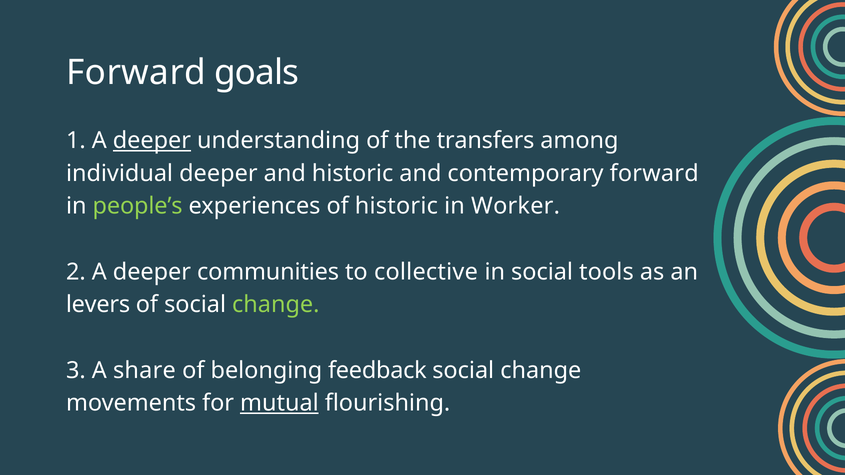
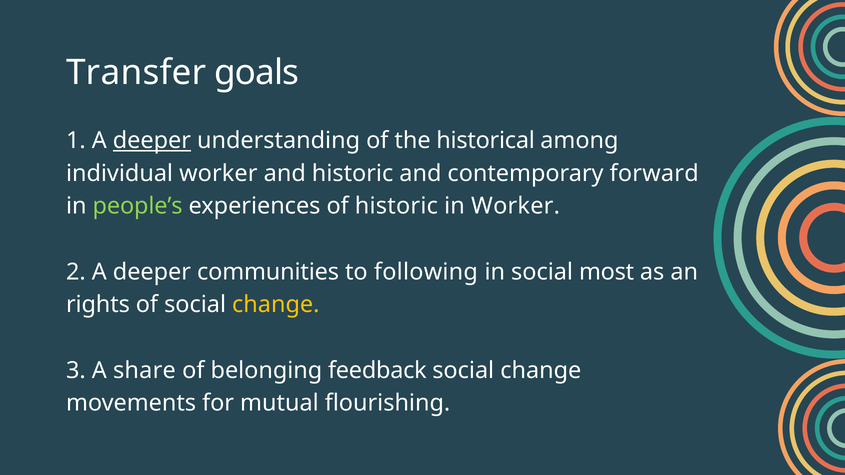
Forward at (136, 73): Forward -> Transfer
transfers: transfers -> historical
individual deeper: deeper -> worker
collective: collective -> following
tools: tools -> most
levers: levers -> rights
change at (276, 305) colour: light green -> yellow
mutual underline: present -> none
